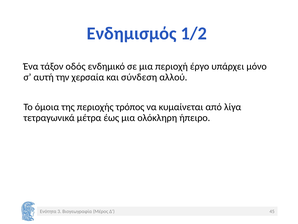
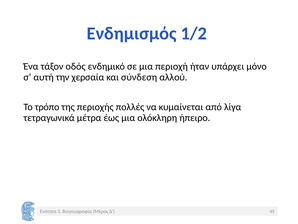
έργο: έργο -> ήταν
όμοια: όμοια -> τρόπο
τρόπος: τρόπος -> πολλές
